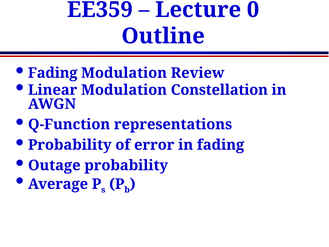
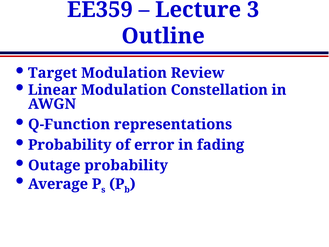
0: 0 -> 3
Fading at (53, 73): Fading -> Target
